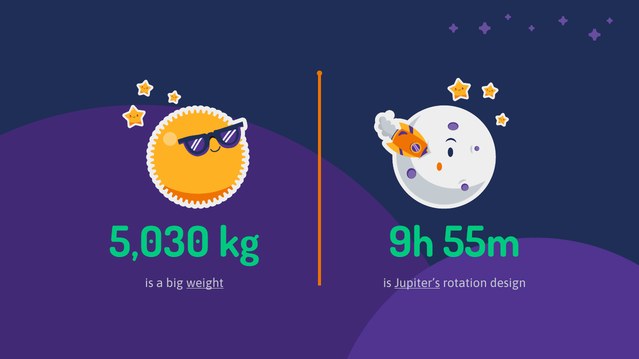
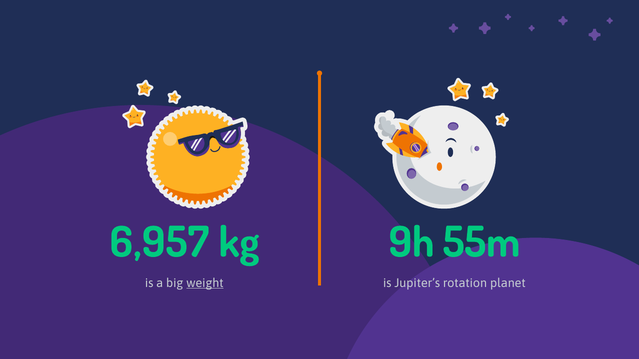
5,030: 5,030 -> 6,957
Jupiter’s underline: present -> none
design: design -> planet
